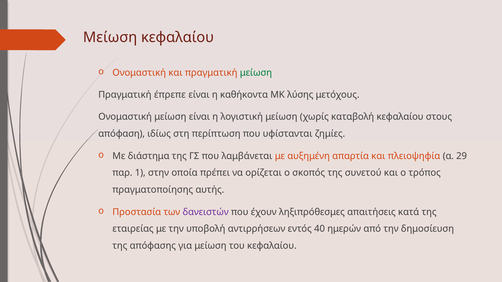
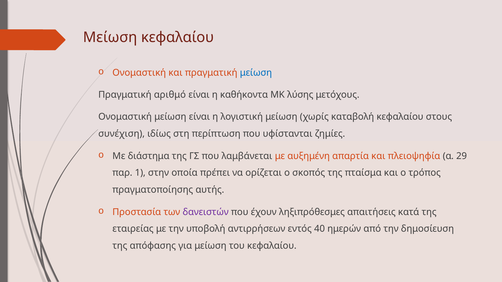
μείωση at (256, 73) colour: green -> blue
έπρεπε: έπρεπε -> αριθμό
απόφαση: απόφαση -> συνέχιση
συνετού: συνετού -> πταίσμα
